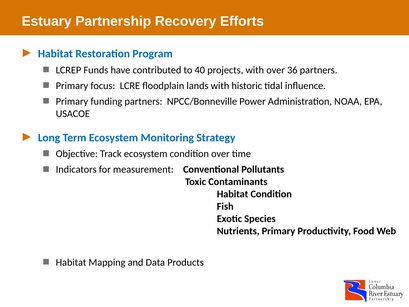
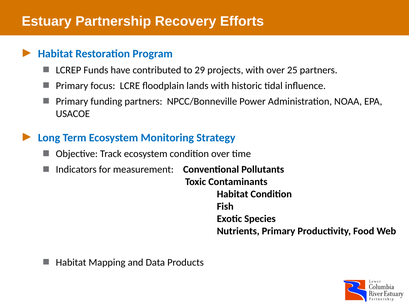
40: 40 -> 29
36: 36 -> 25
